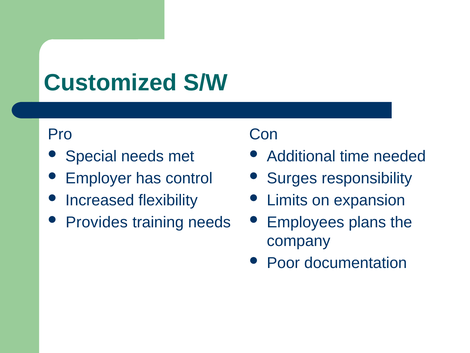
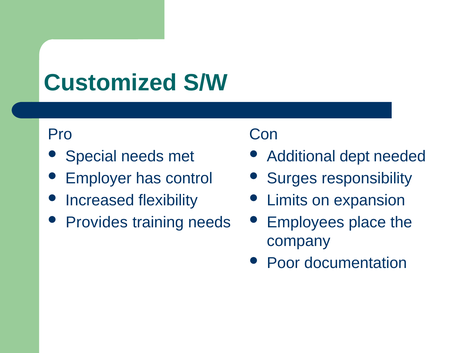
time: time -> dept
plans: plans -> place
